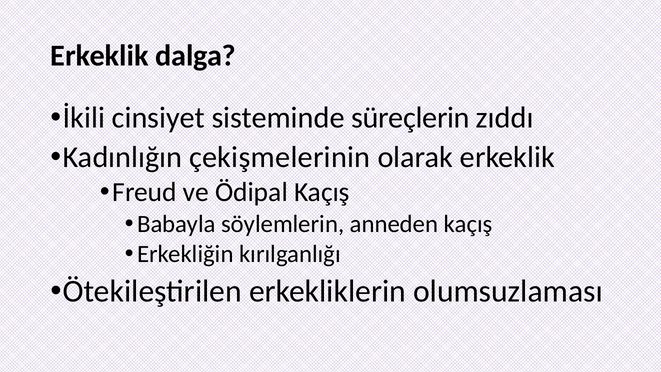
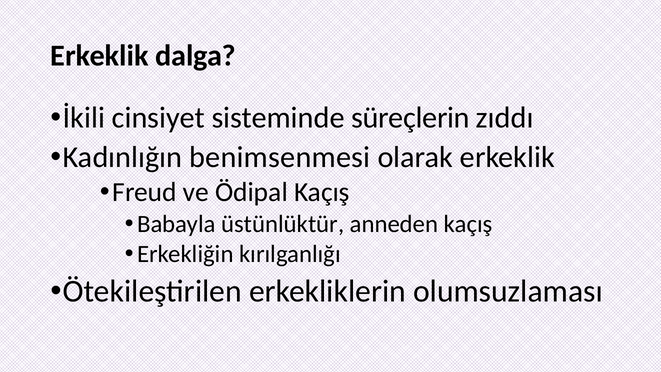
çekişmelerinin: çekişmelerinin -> benimsenmesi
söylemlerin: söylemlerin -> üstünlüktür
